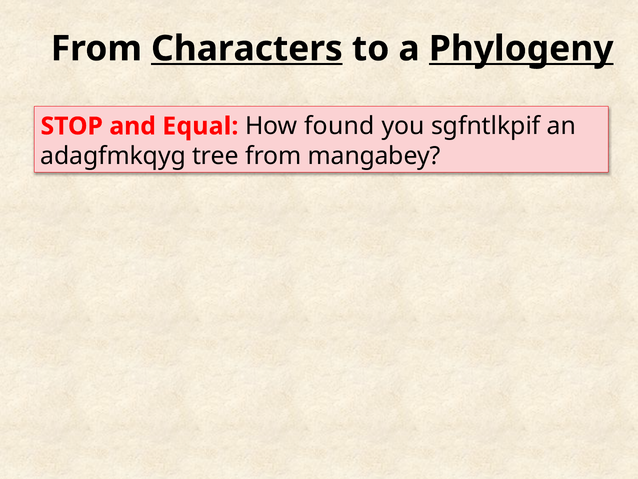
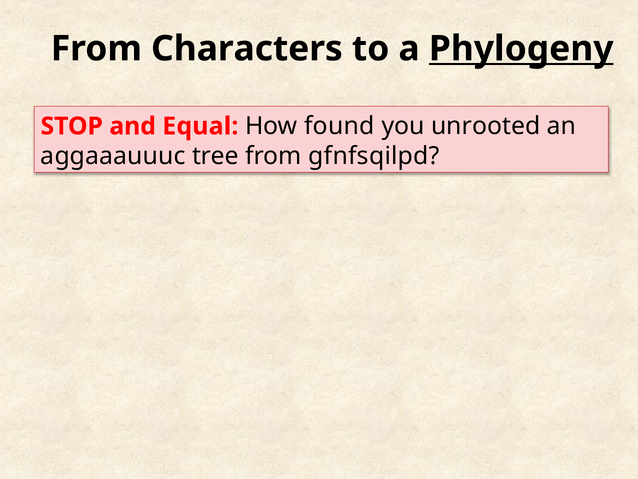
Characters underline: present -> none
sgfntlkpif: sgfntlkpif -> unrooted
adagfmkqyg: adagfmkqyg -> aggaaauuuc
mangabey: mangabey -> gfnfsqilpd
